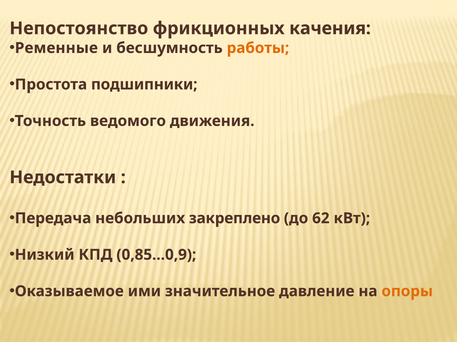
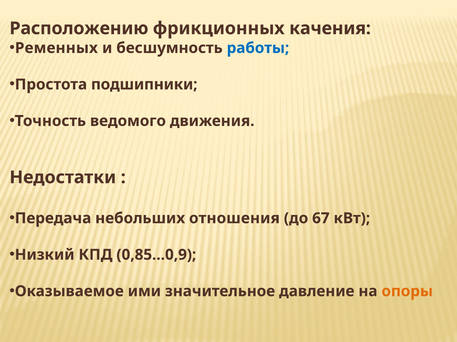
Непостоянство: Непостоянство -> Расположению
Ременные: Ременные -> Ременных
работы colour: orange -> blue
закреплено: закреплено -> отношения
62: 62 -> 67
